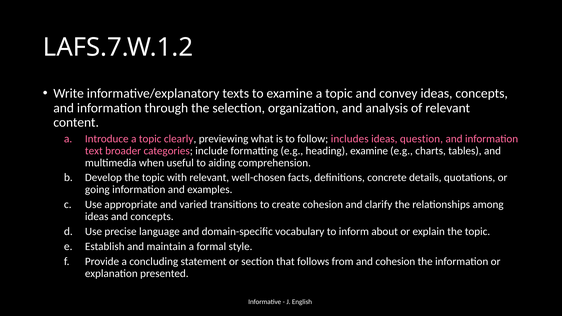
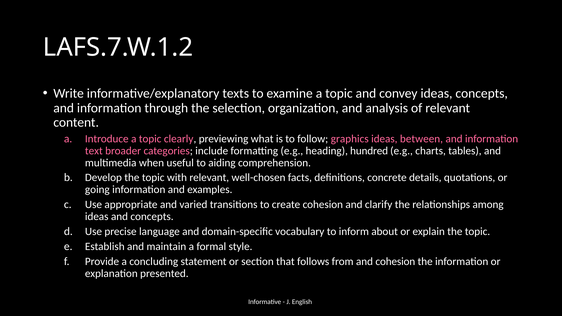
includes: includes -> graphics
question: question -> between
heading examine: examine -> hundred
